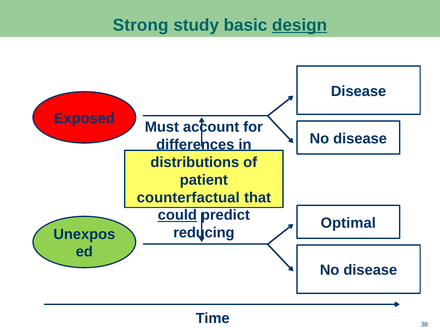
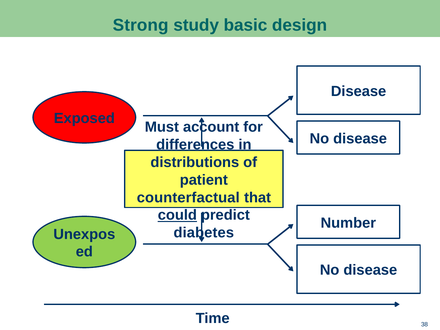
design underline: present -> none
Optimal: Optimal -> Number
reducing: reducing -> diabetes
